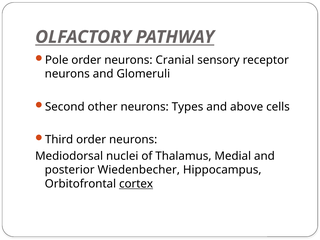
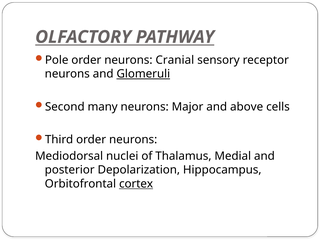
Glomeruli underline: none -> present
other: other -> many
Types: Types -> Major
Wiedenbecher: Wiedenbecher -> Depolarization
